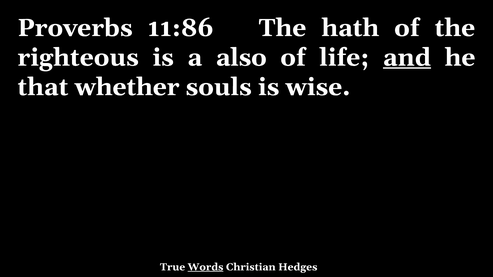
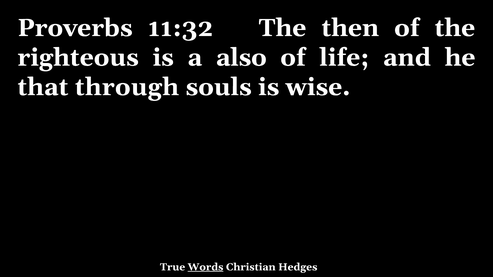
11:86: 11:86 -> 11:32
hath: hath -> then
and underline: present -> none
whether: whether -> through
